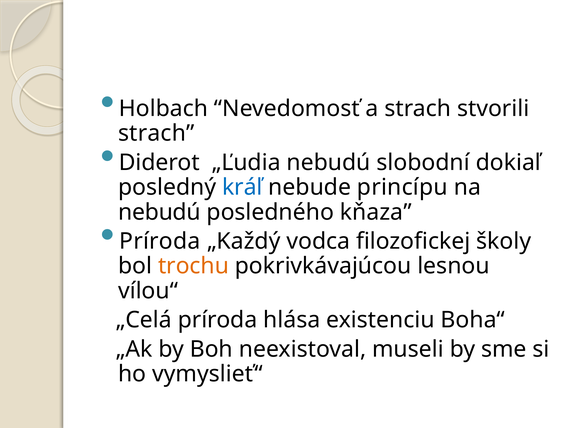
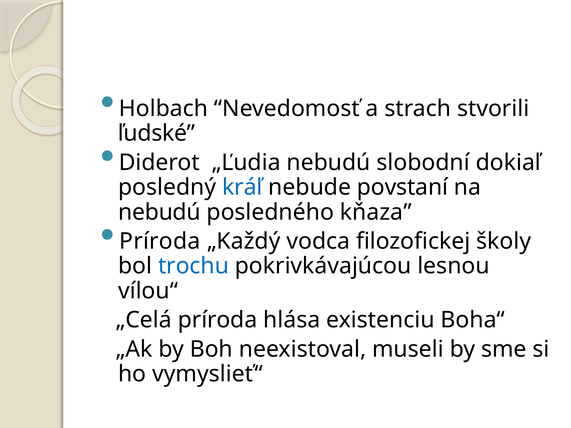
strach at (156, 133): strach -> ľudské
princípu: princípu -> povstaní
trochu colour: orange -> blue
